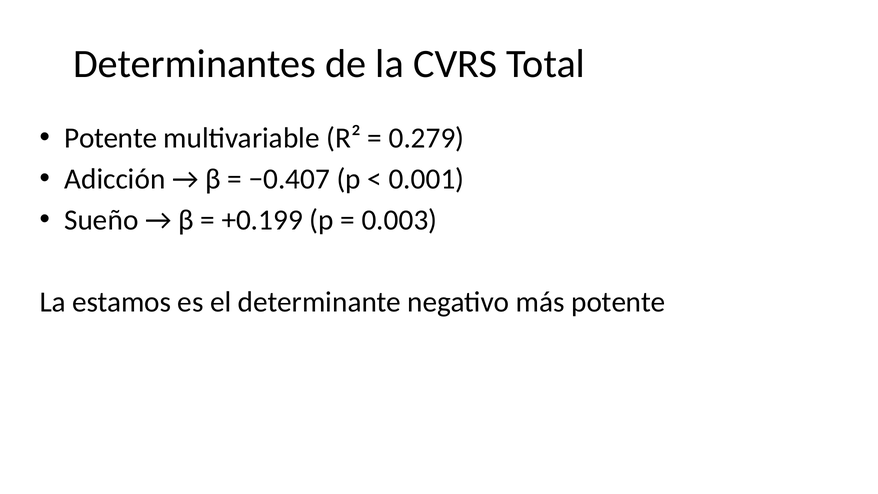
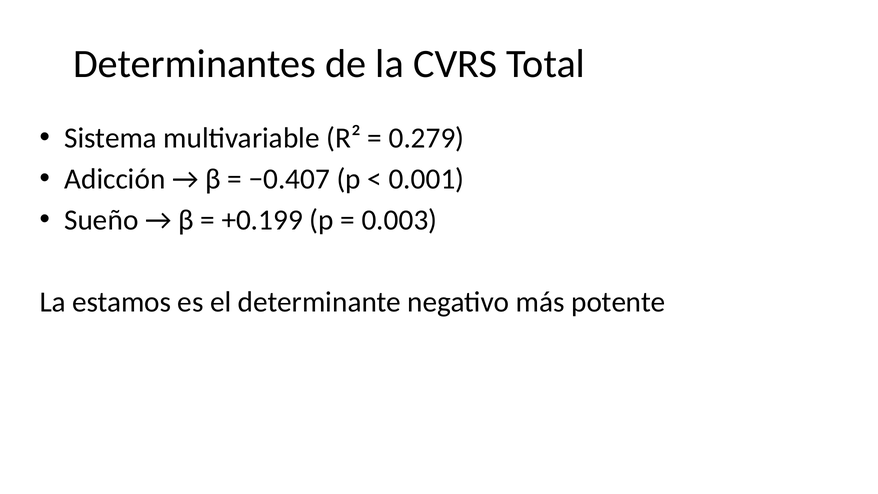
Potente at (111, 138): Potente -> Sistema
